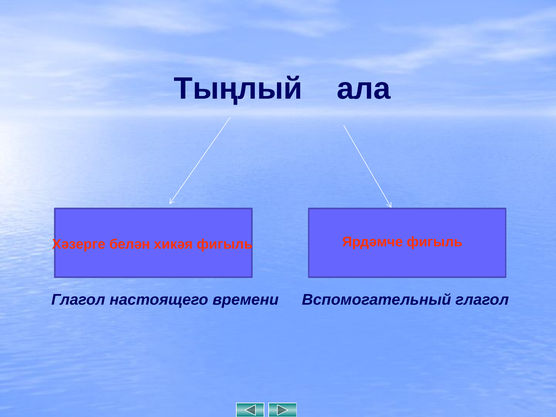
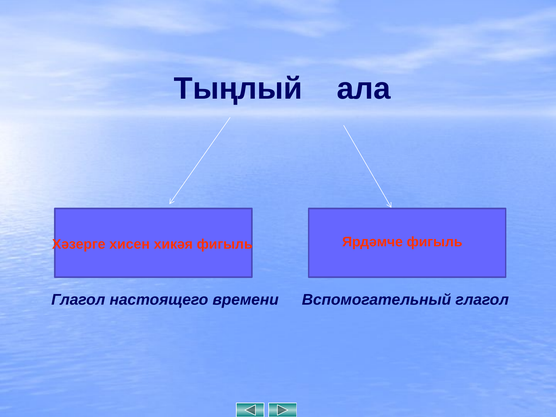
белән: белән -> хисен
